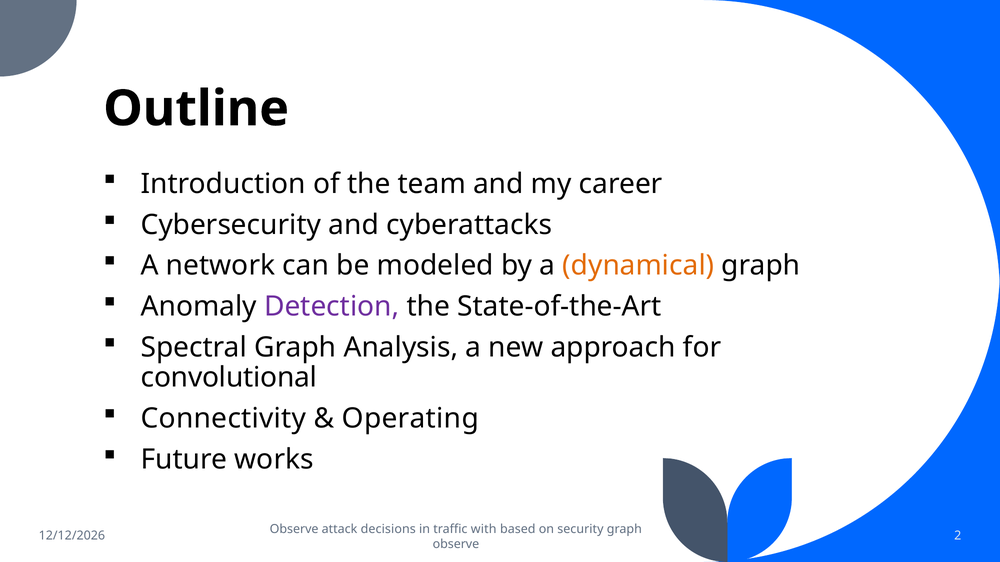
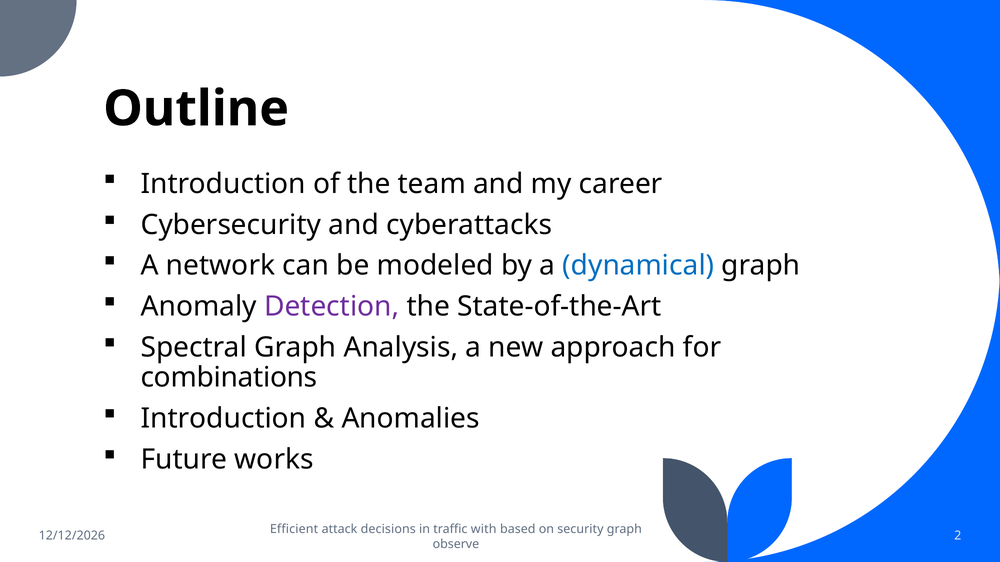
dynamical colour: orange -> blue
convolutional: convolutional -> combinations
Connectivity at (223, 419): Connectivity -> Introduction
Operating: Operating -> Anomalies
Observe at (294, 530): Observe -> Efficient
